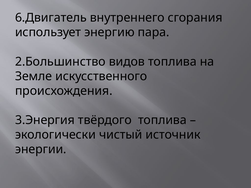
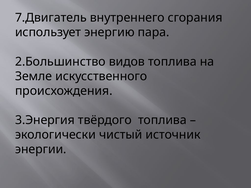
6.Двигатель: 6.Двигатель -> 7.Двигатель
